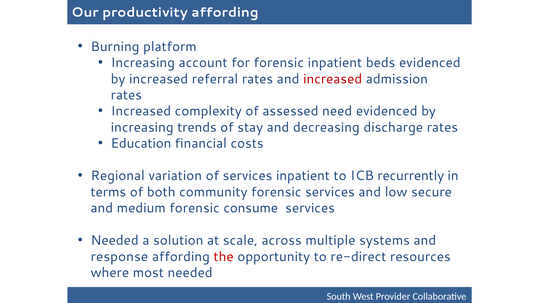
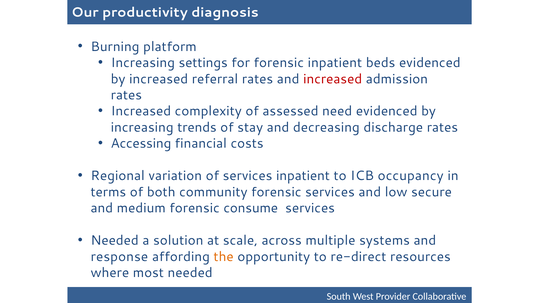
productivity affording: affording -> diagnosis
account: account -> settings
Education: Education -> Accessing
recurrently: recurrently -> occupancy
the colour: red -> orange
